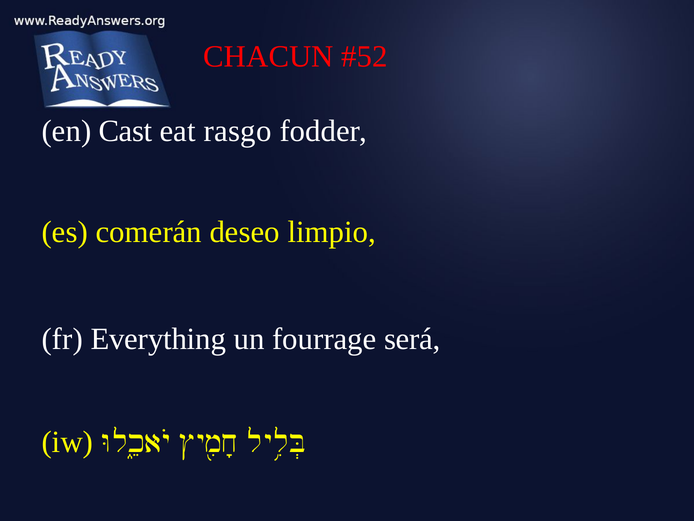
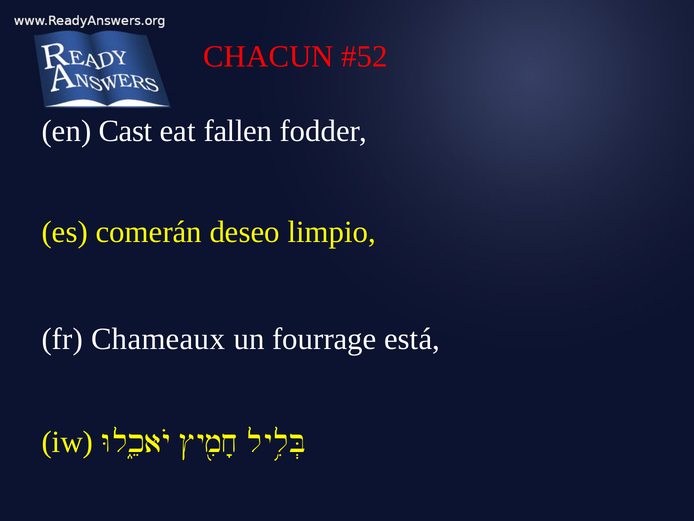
rasgo: rasgo -> fallen
Everything: Everything -> Chameaux
será: será -> está
